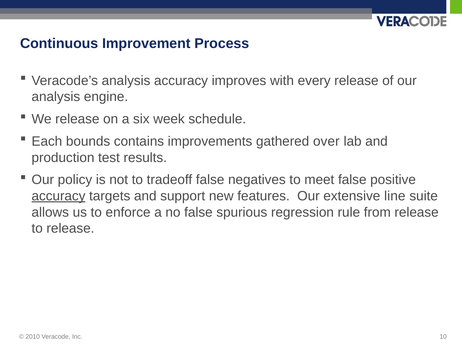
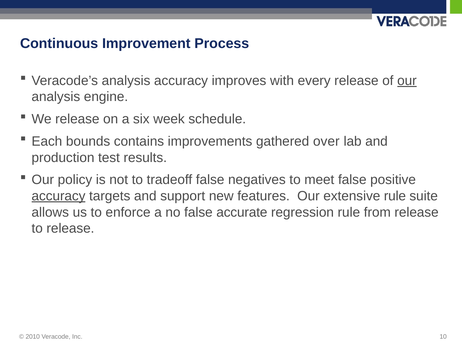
our at (407, 81) underline: none -> present
extensive line: line -> rule
spurious: spurious -> accurate
